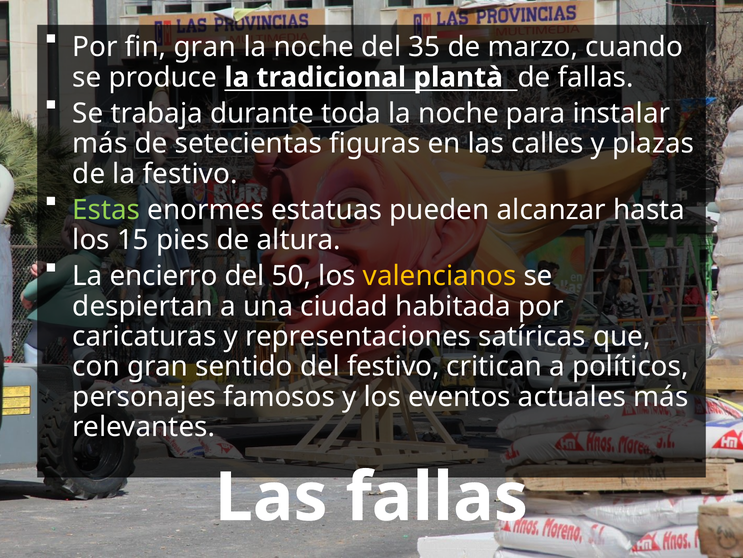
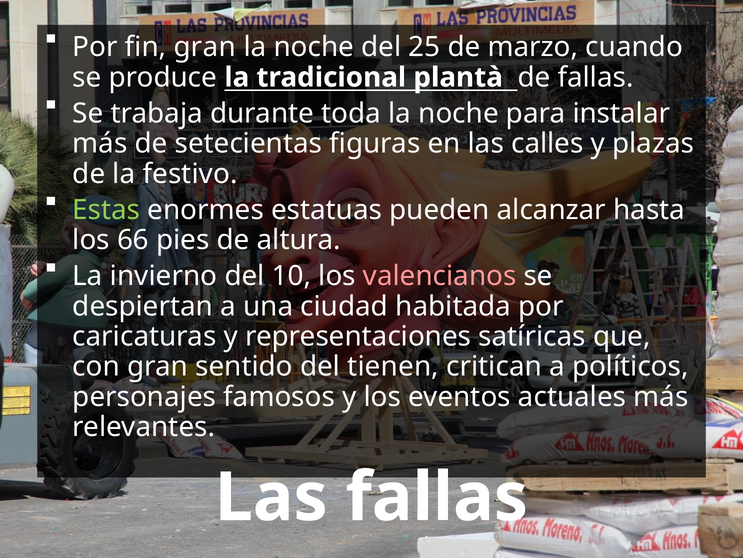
35: 35 -> 25
15: 15 -> 66
encierro: encierro -> invierno
50: 50 -> 10
valencianos colour: yellow -> pink
del festivo: festivo -> tienen
